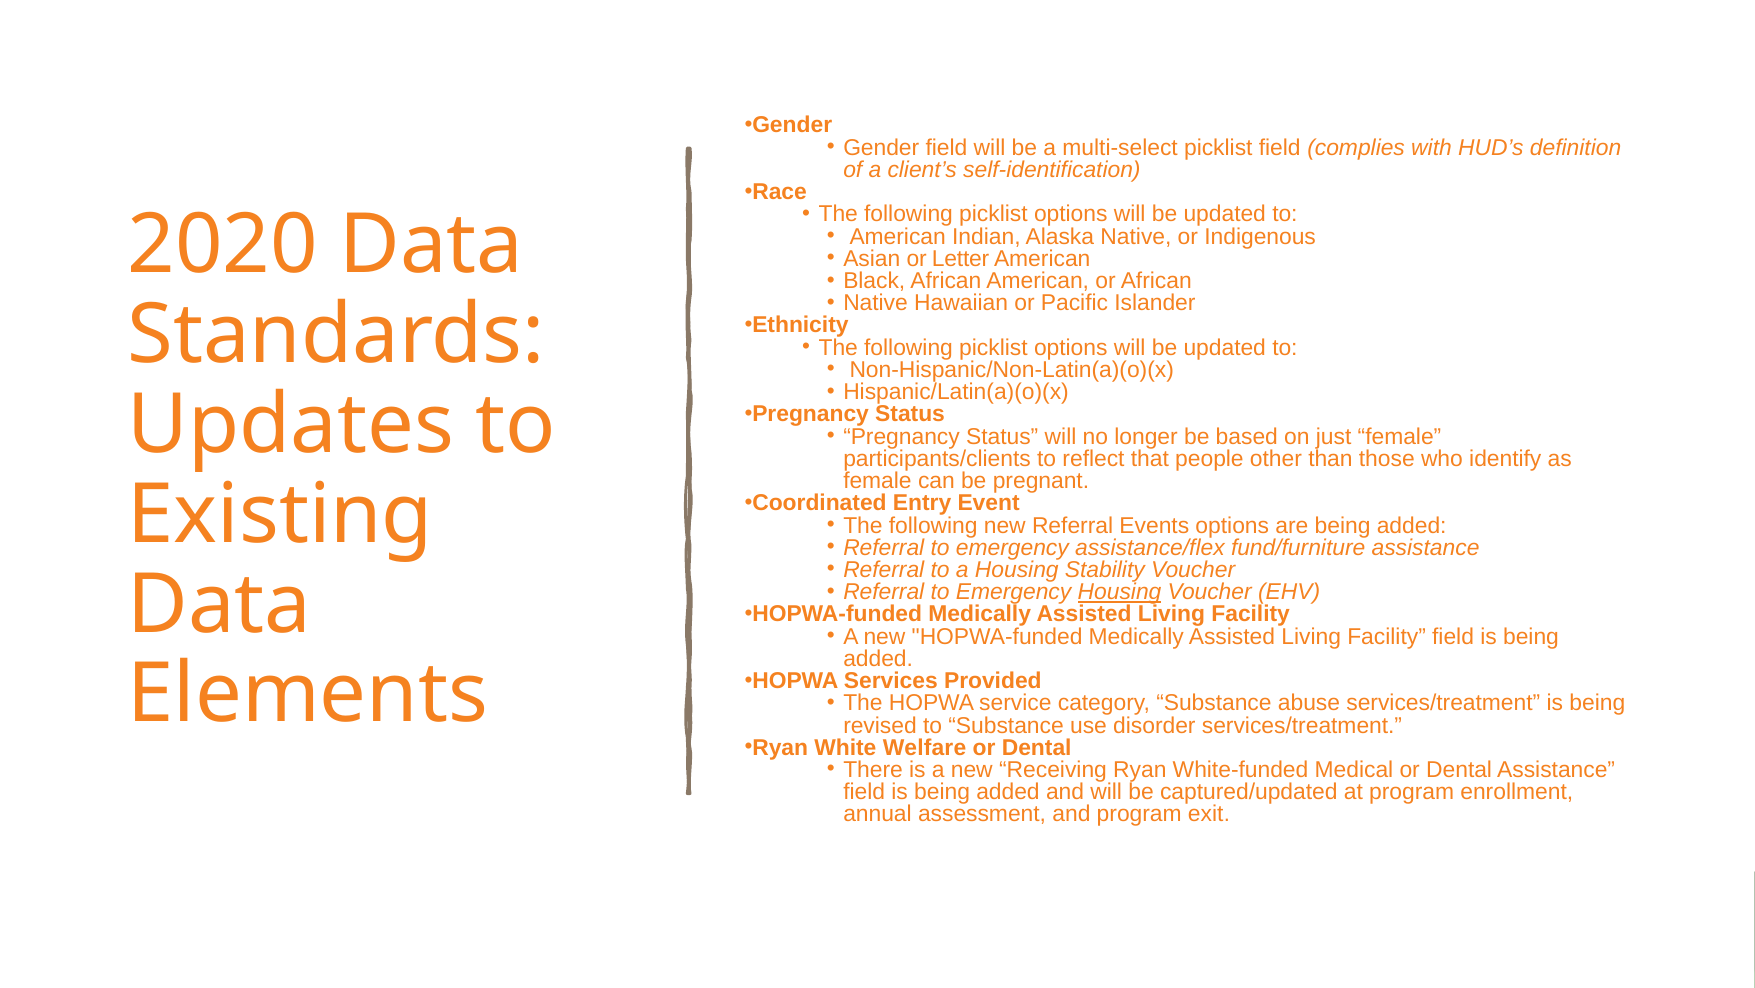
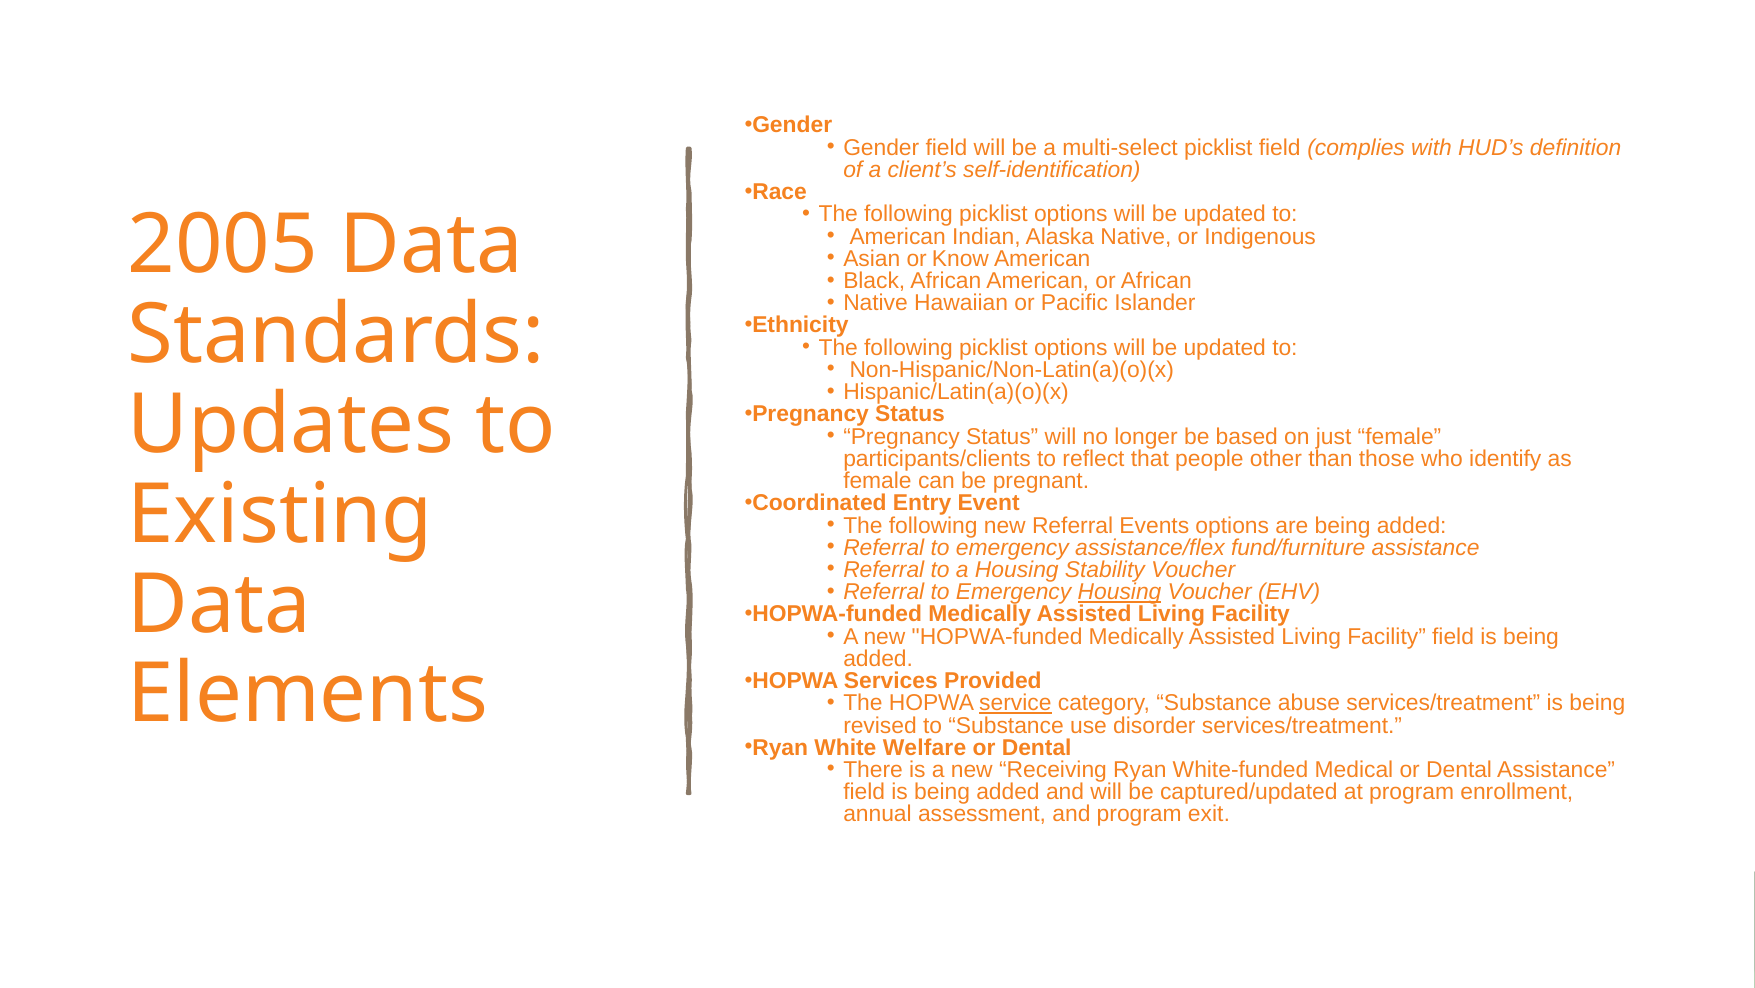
2020: 2020 -> 2005
Letter: Letter -> Know
service underline: none -> present
